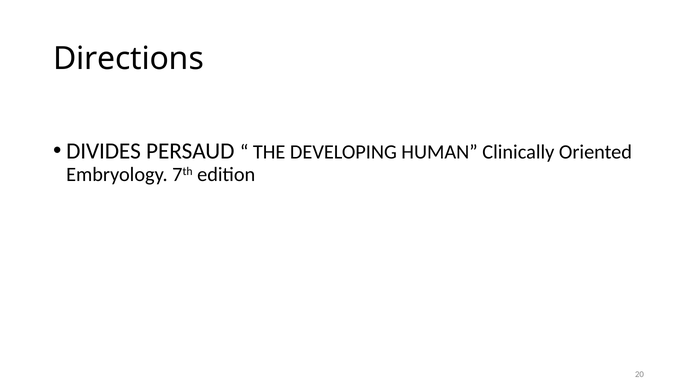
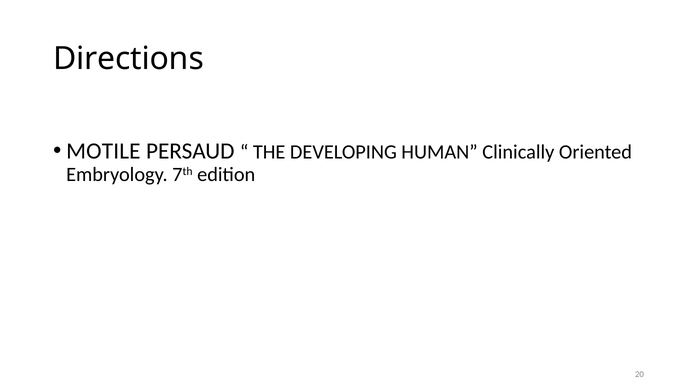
DIVIDES: DIVIDES -> MOTILE
